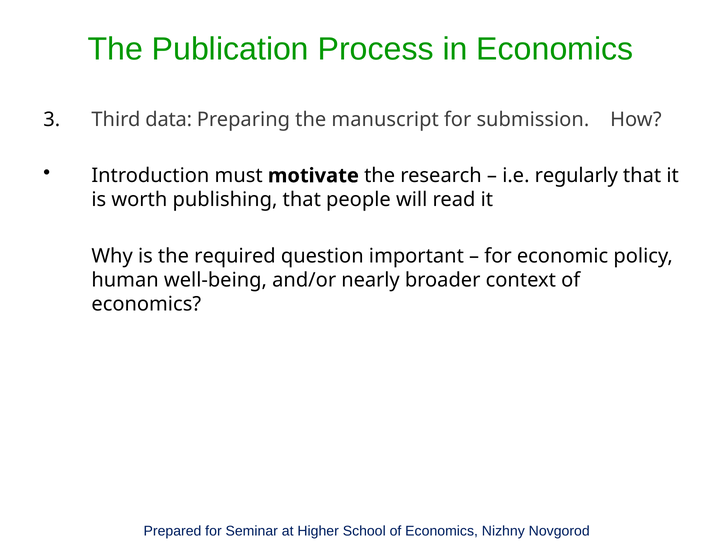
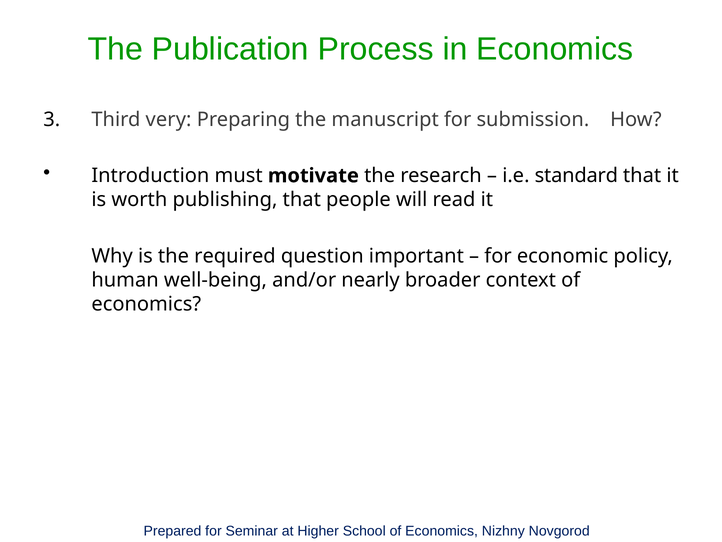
data: data -> very
regularly: regularly -> standard
